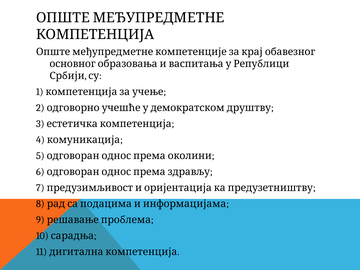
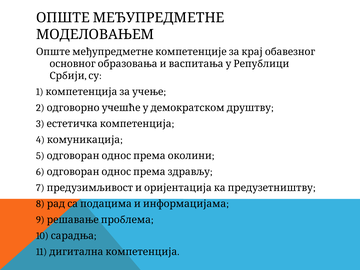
КОМПЕТЕНЦИЈА: КОМПЕТЕНЦИЈА -> МОДЕЛОВАЊЕМ
